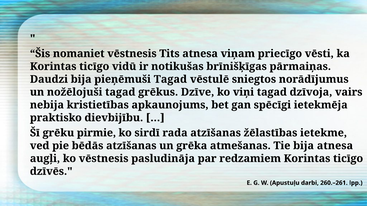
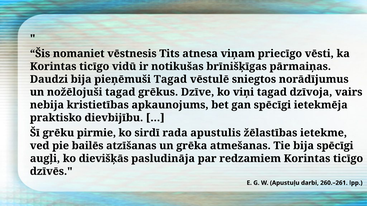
rada atzīšanas: atzīšanas -> apustulis
bēdās: bēdās -> bailēs
bija atnesa: atnesa -> spēcīgi
ko vēstnesis: vēstnesis -> dievišķās
